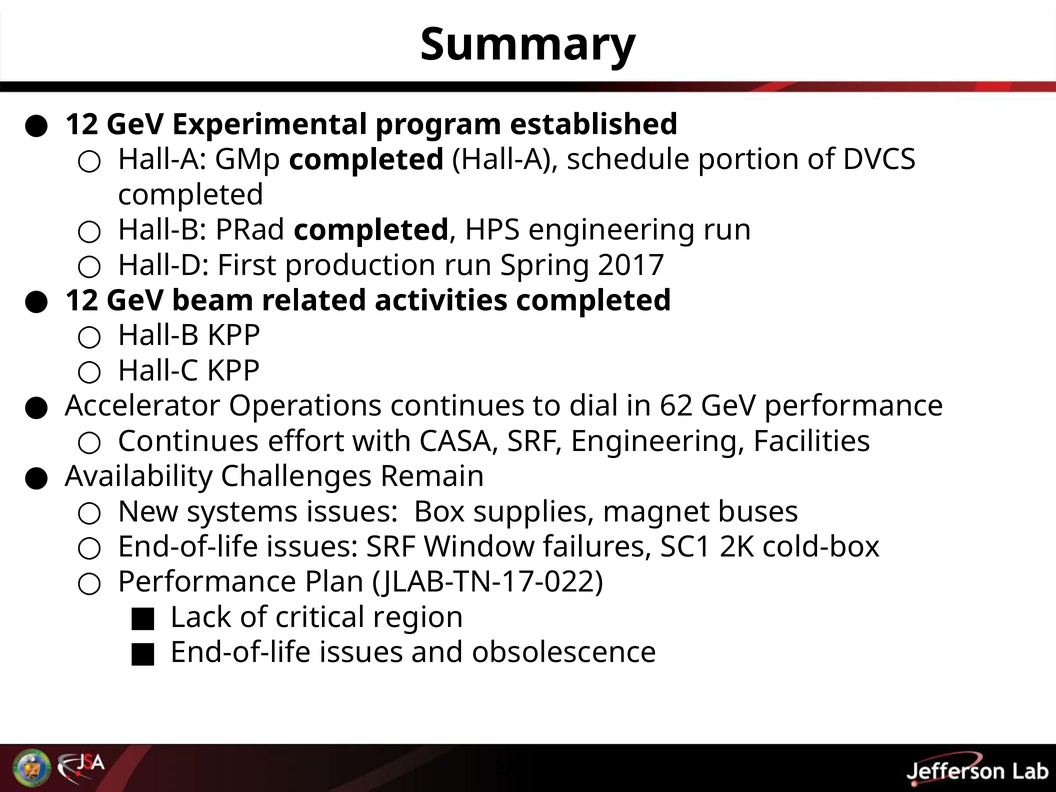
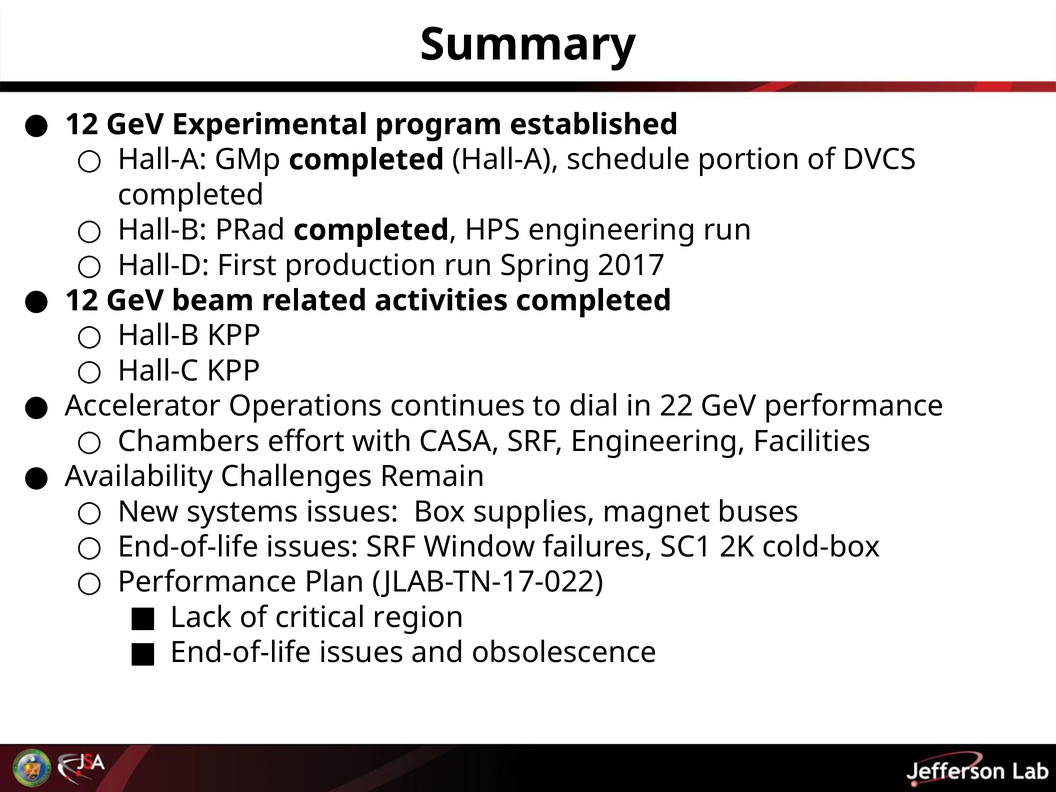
62: 62 -> 22
Continues at (189, 441): Continues -> Chambers
